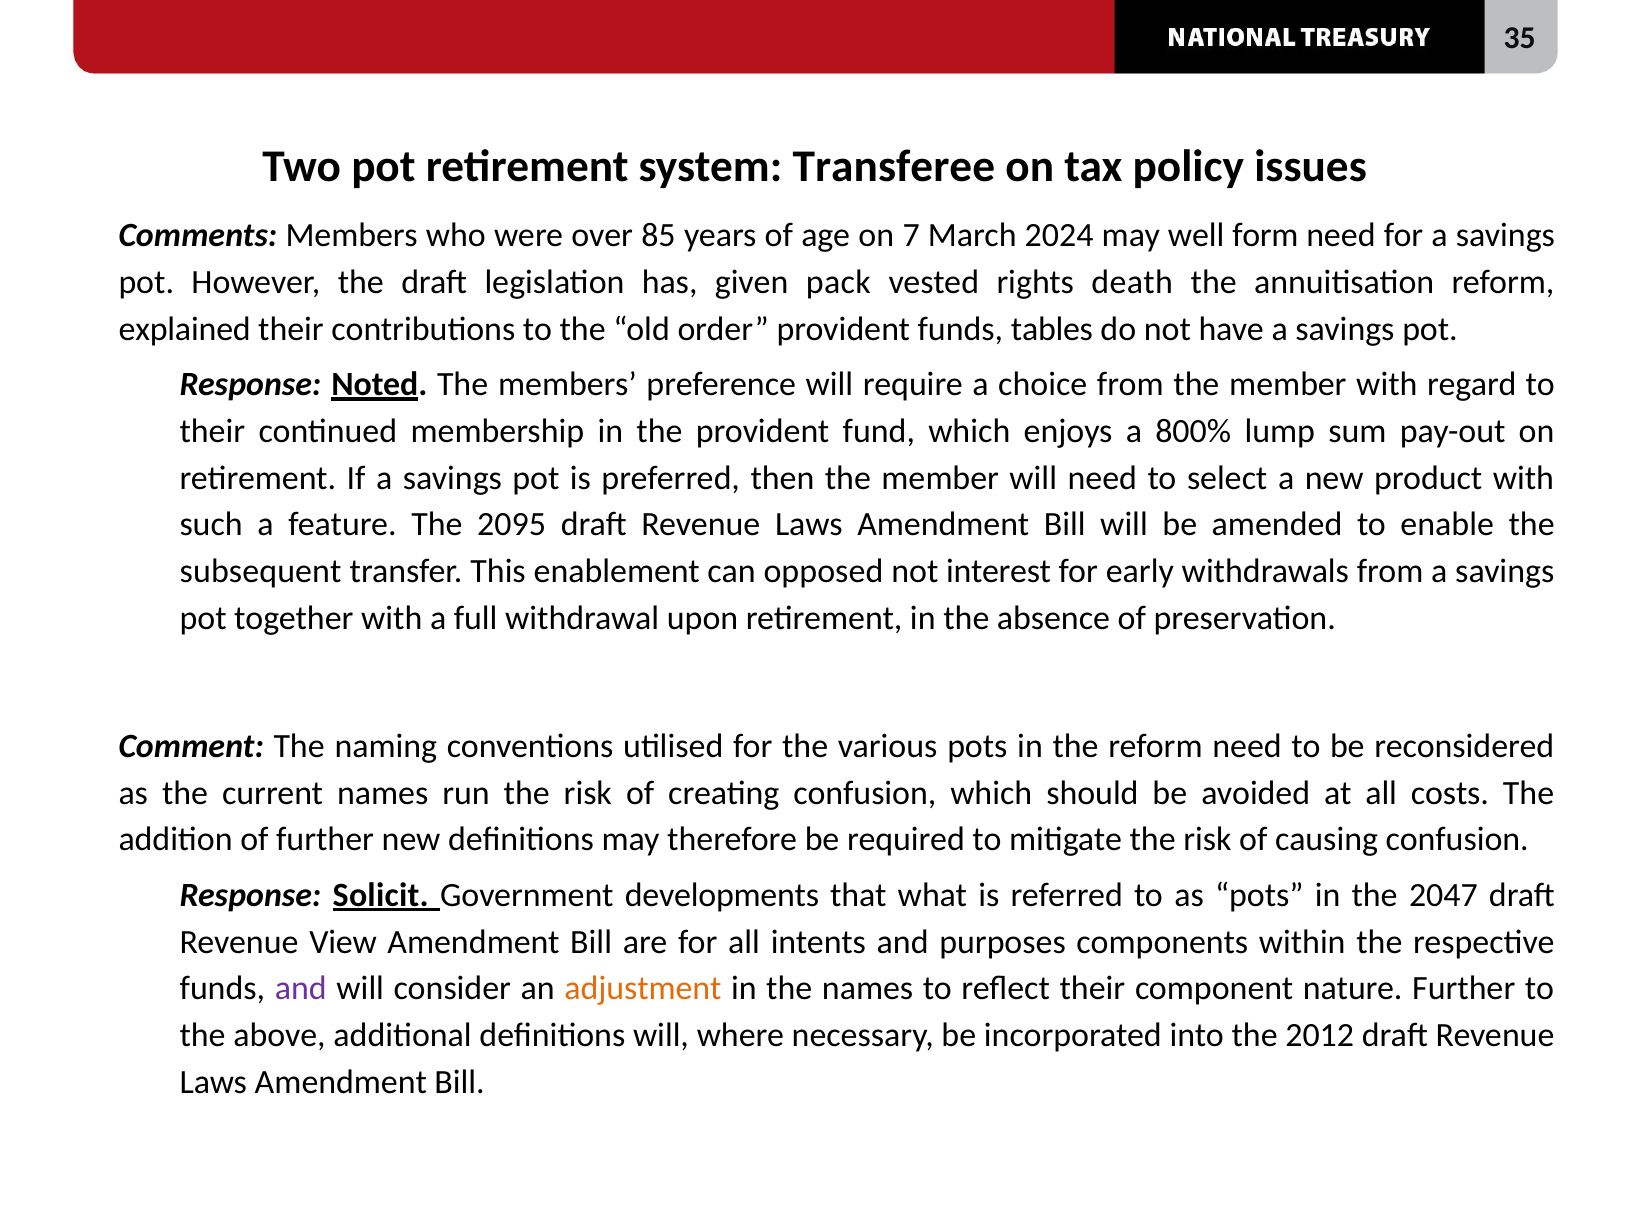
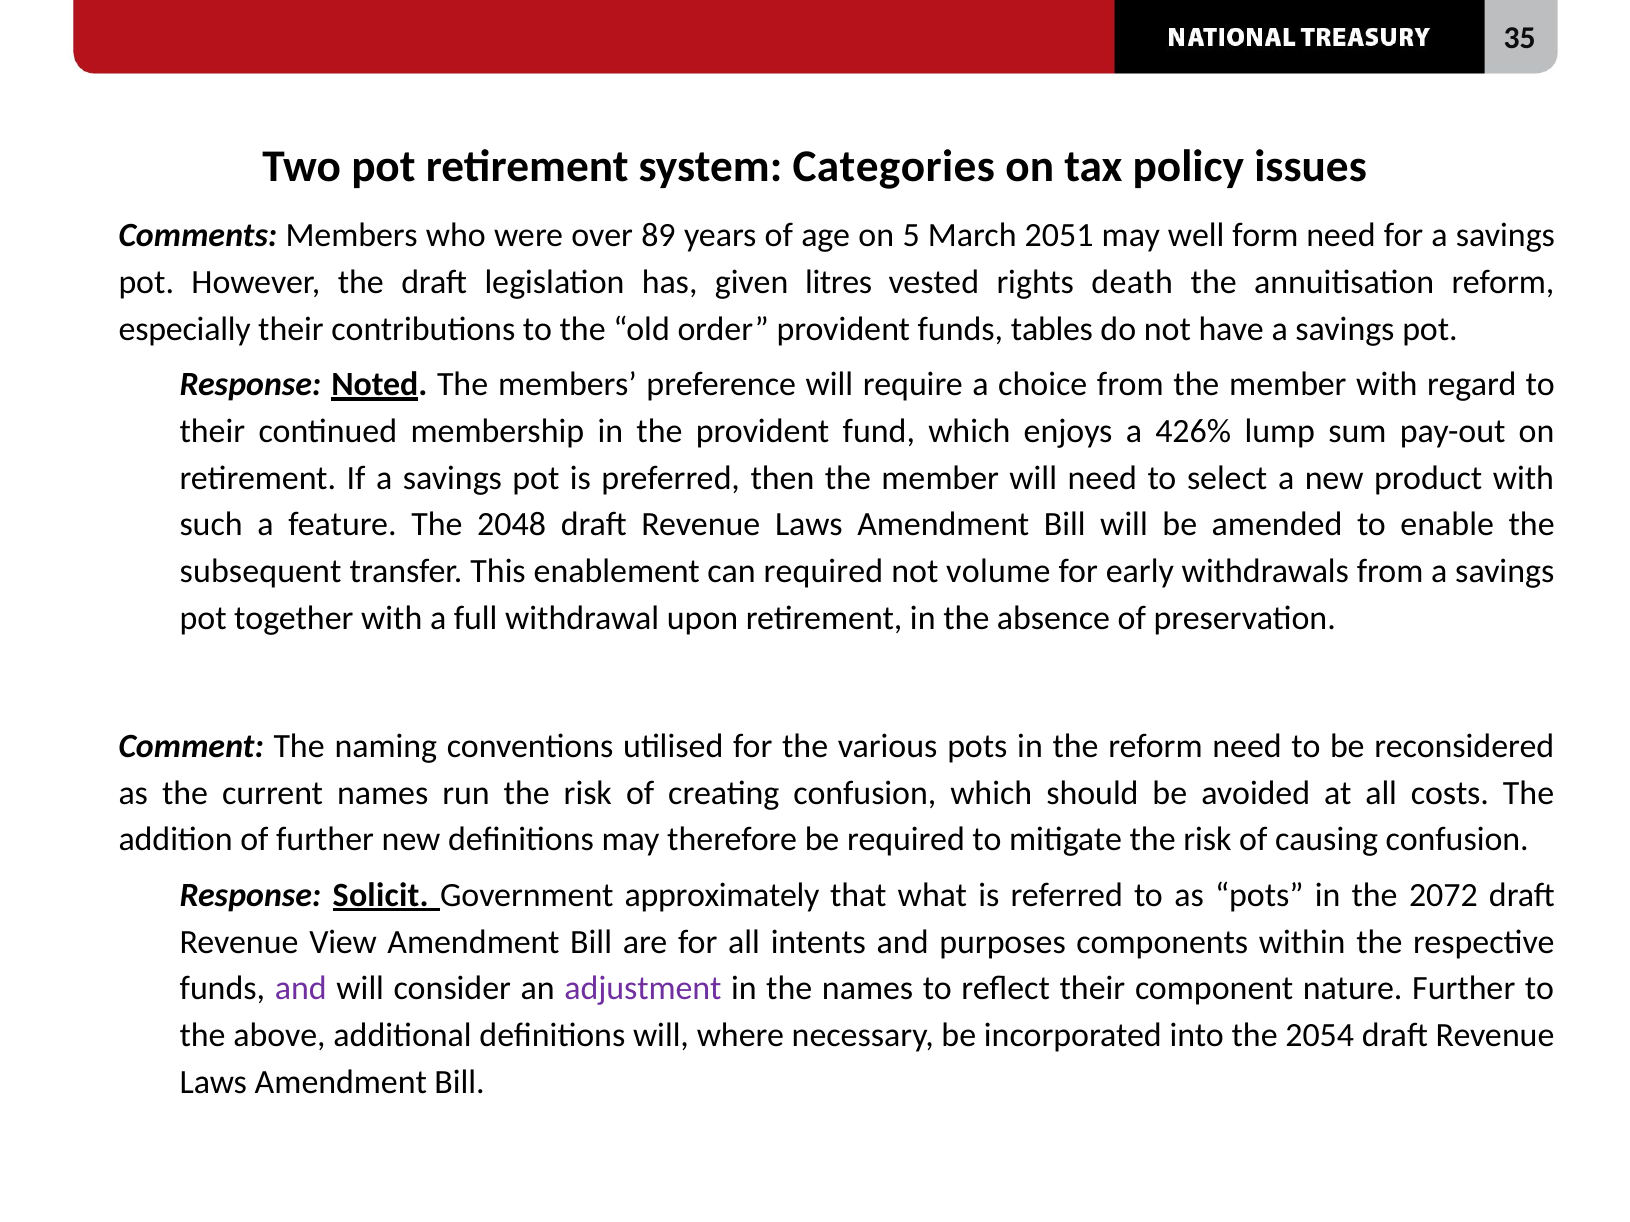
Transferee: Transferee -> Categories
85: 85 -> 89
7: 7 -> 5
2024: 2024 -> 2051
pack: pack -> litres
explained: explained -> especially
800%: 800% -> 426%
2095: 2095 -> 2048
can opposed: opposed -> required
interest: interest -> volume
developments: developments -> approximately
2047: 2047 -> 2072
adjustment colour: orange -> purple
2012: 2012 -> 2054
